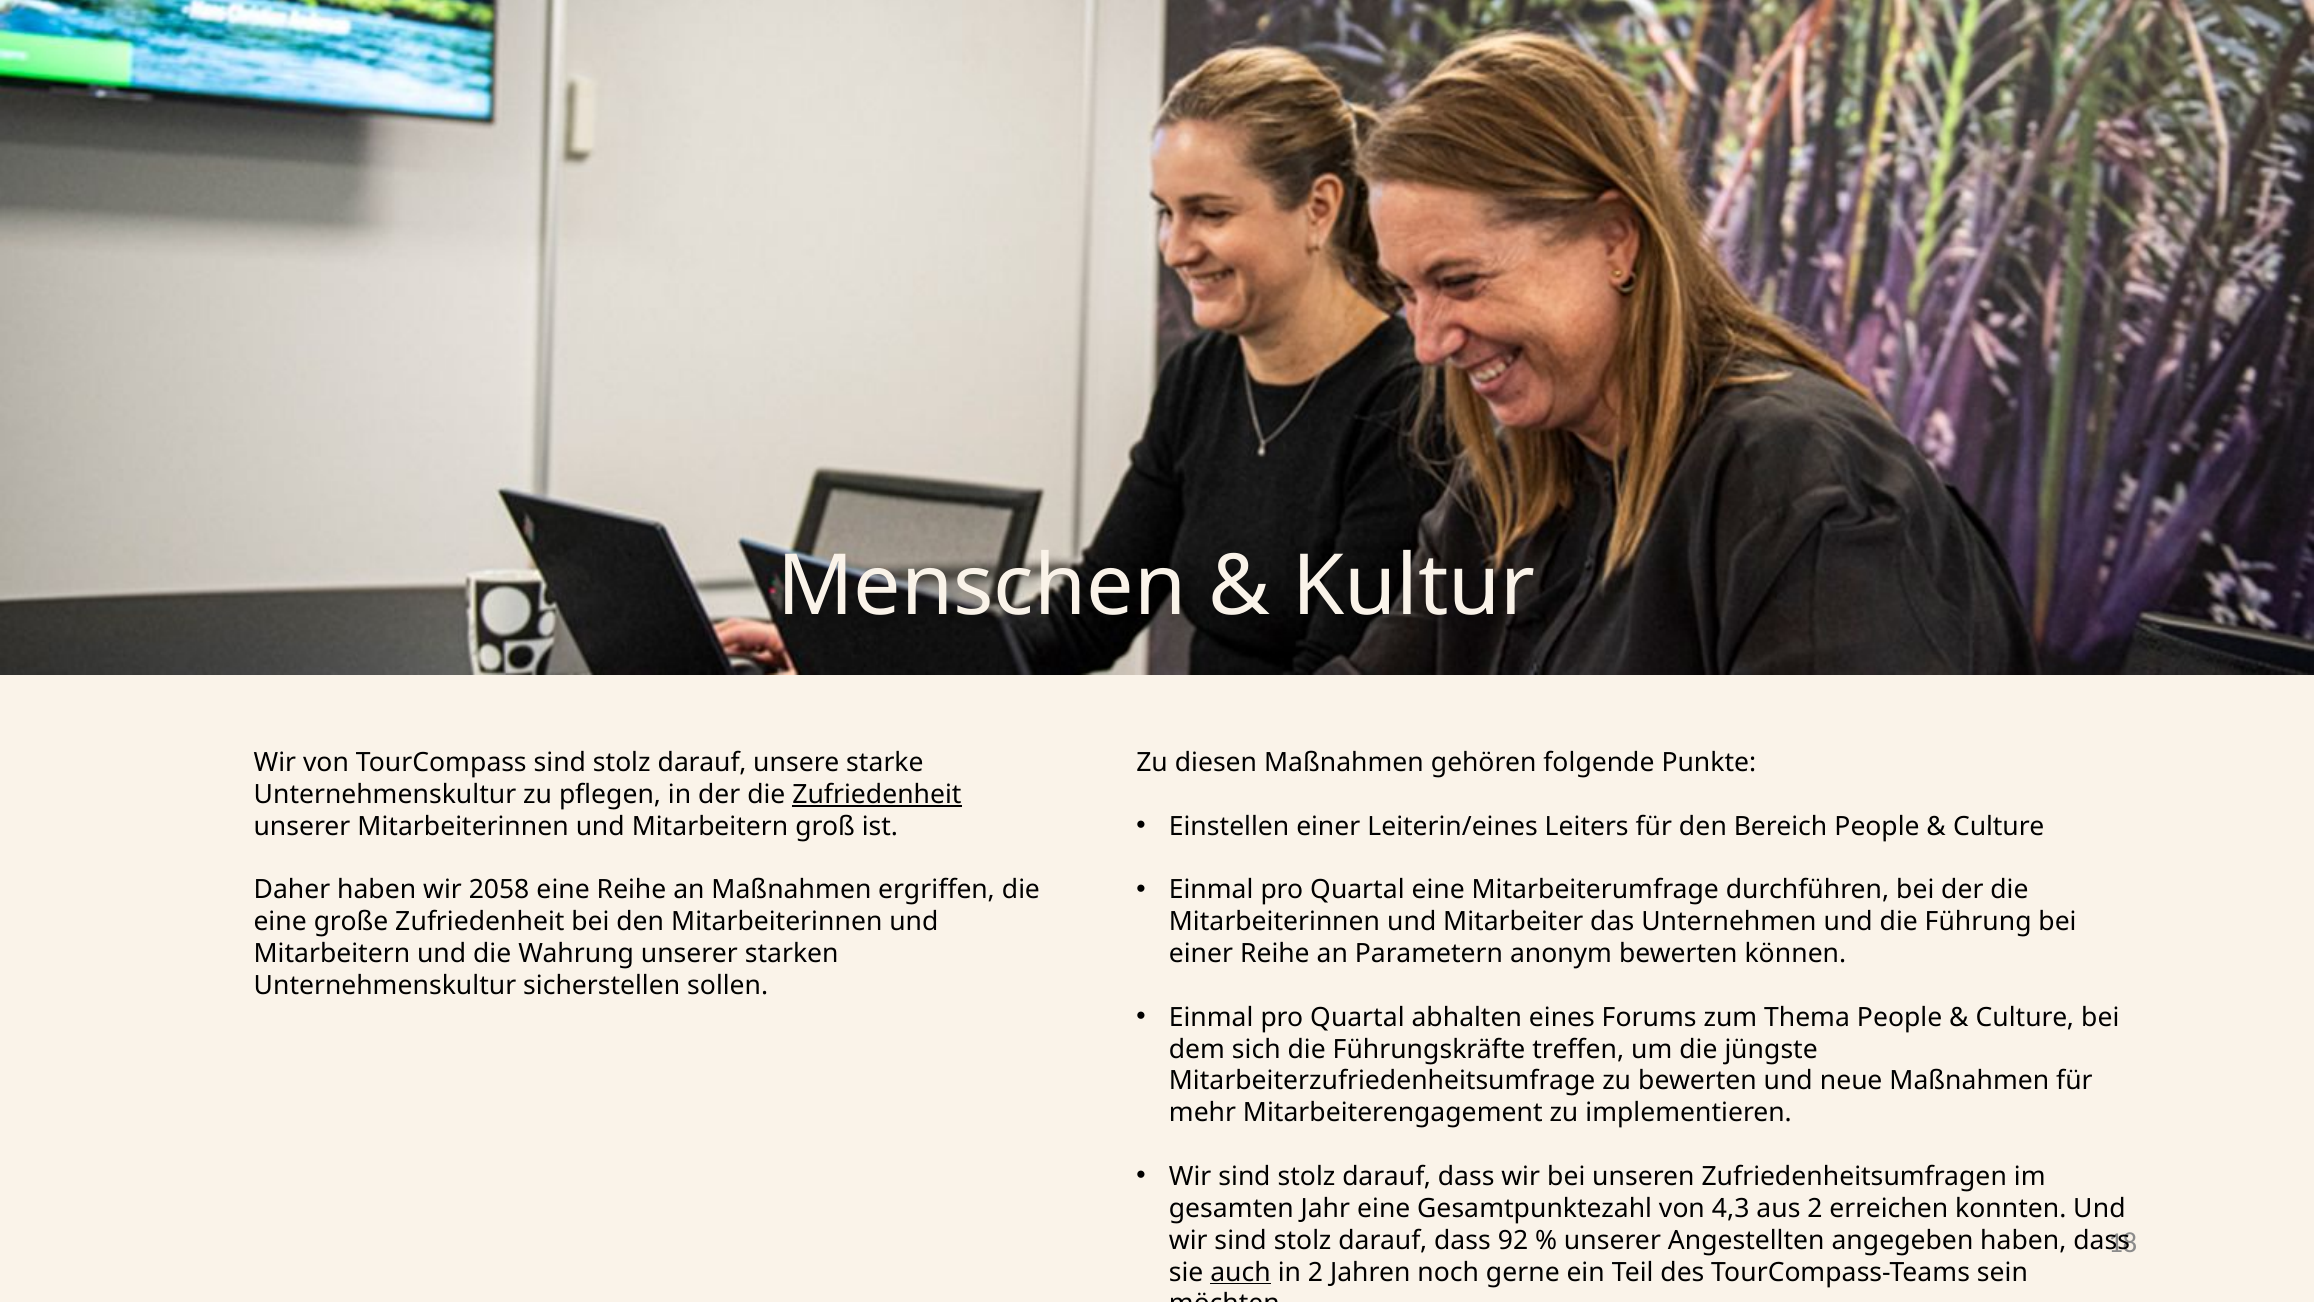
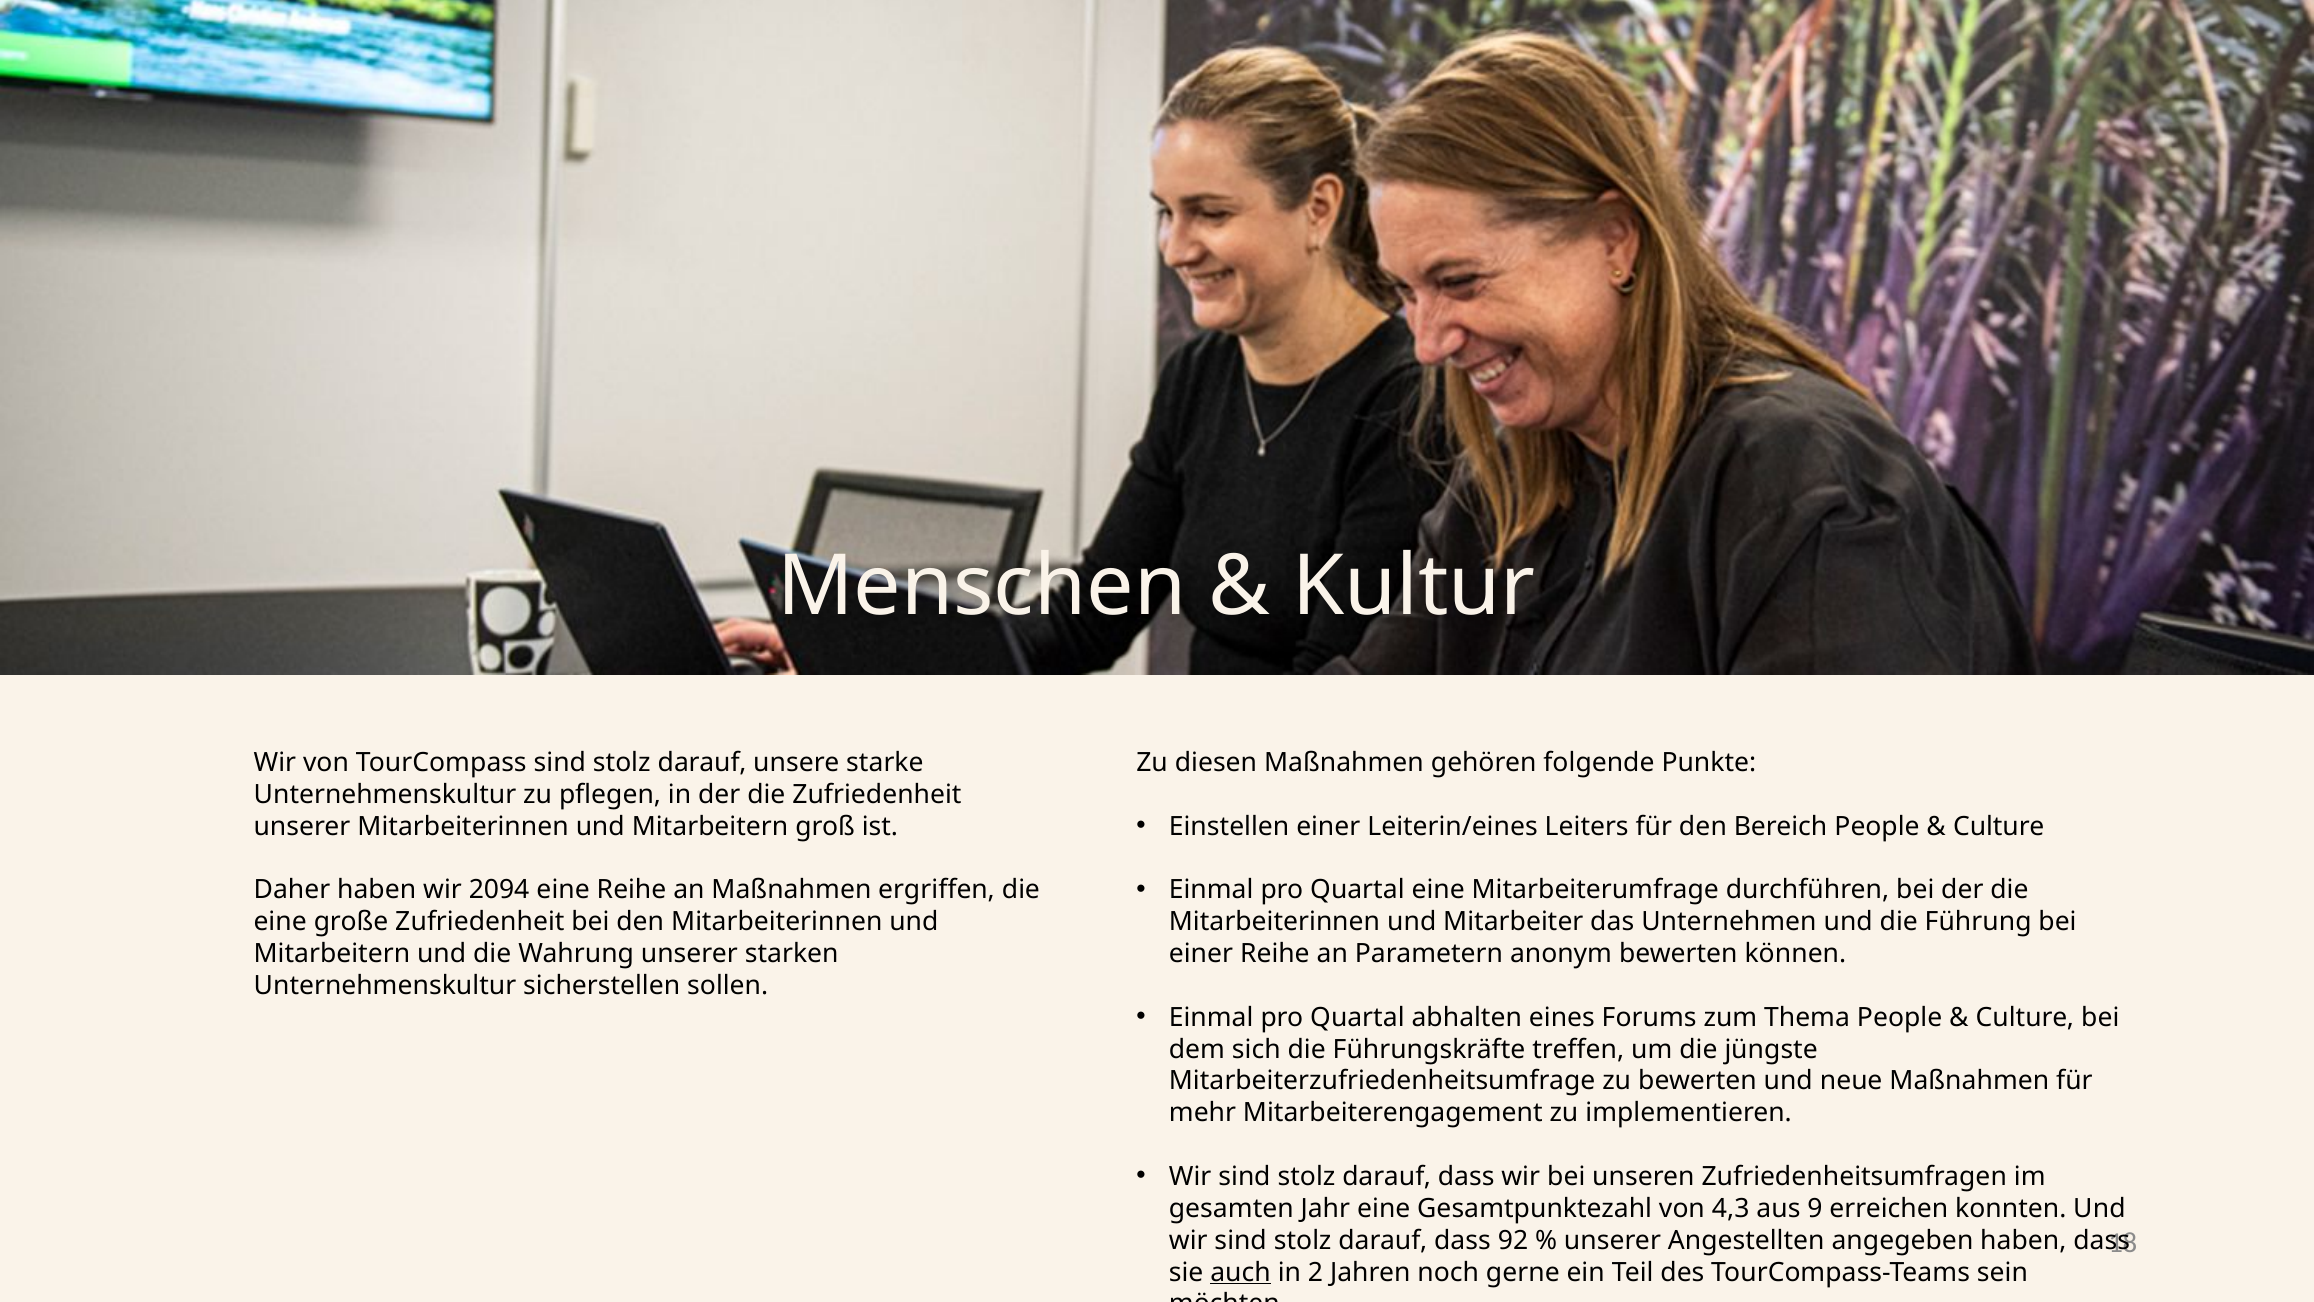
Zufriedenheit at (877, 794) underline: present -> none
2058: 2058 -> 2094
aus 2: 2 -> 9
